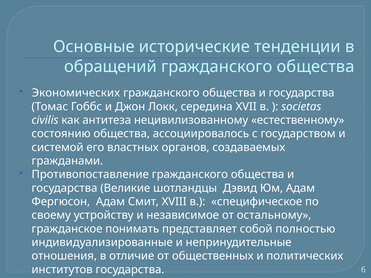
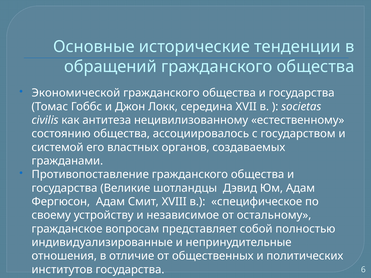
Экономических: Экономических -> Экономической
понимать: понимать -> вопросам
